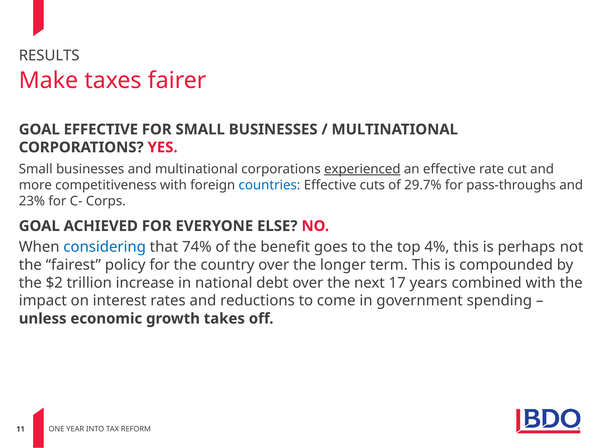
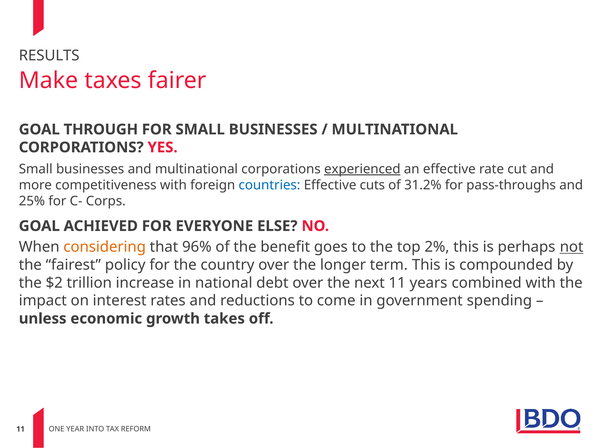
GOAL EFFECTIVE: EFFECTIVE -> THROUGH
29.7%: 29.7% -> 31.2%
23%: 23% -> 25%
considering colour: blue -> orange
74%: 74% -> 96%
4%: 4% -> 2%
not underline: none -> present
next 17: 17 -> 11
